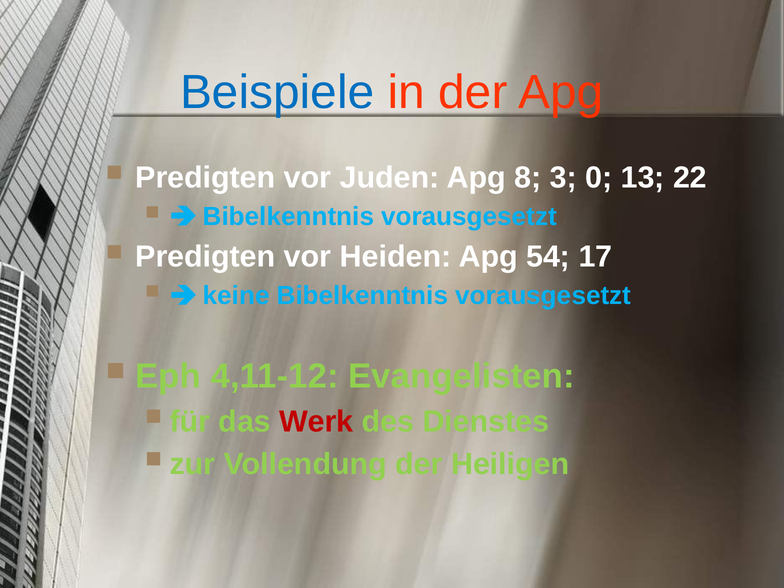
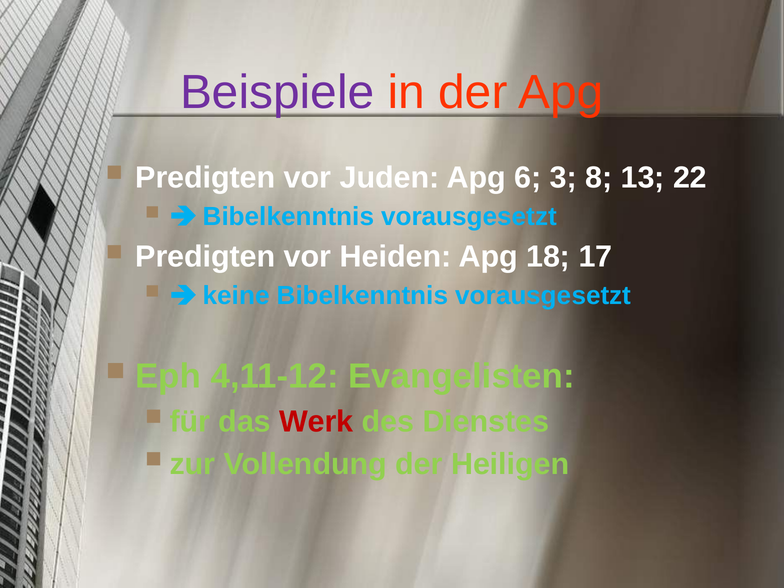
Beispiele colour: blue -> purple
8: 8 -> 6
0: 0 -> 8
54: 54 -> 18
